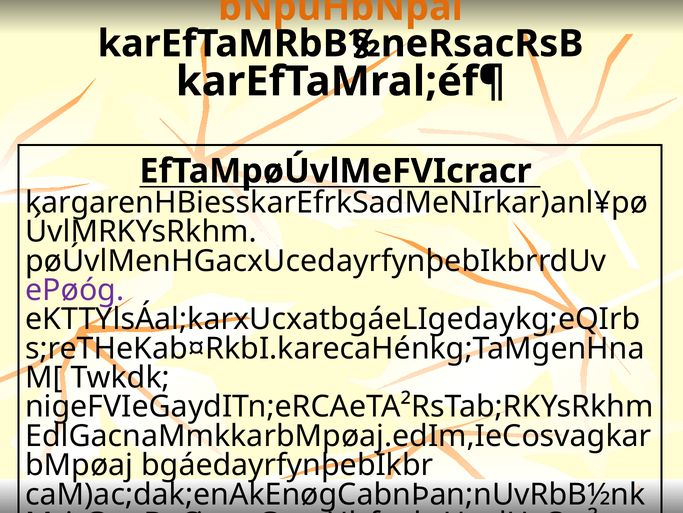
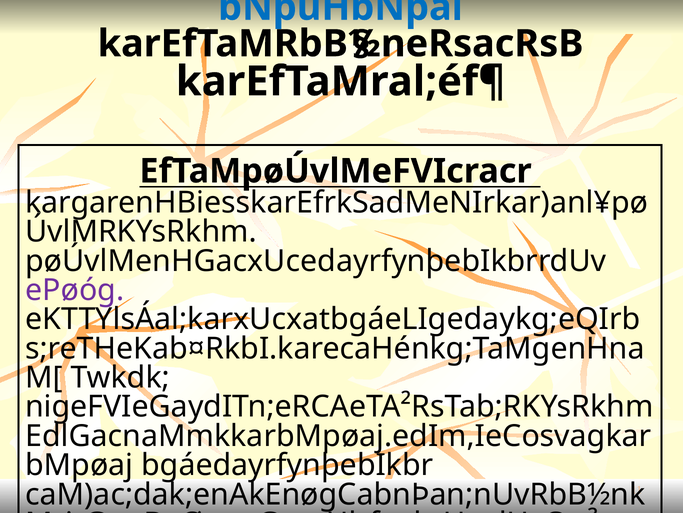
bNþúHbNþal colour: orange -> blue
